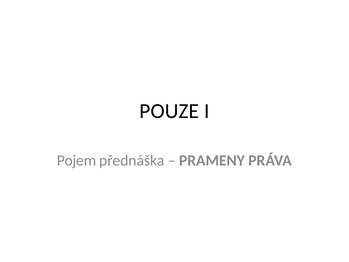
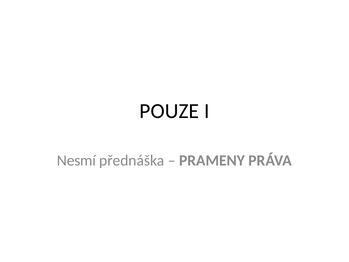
Pojem: Pojem -> Nesmí
